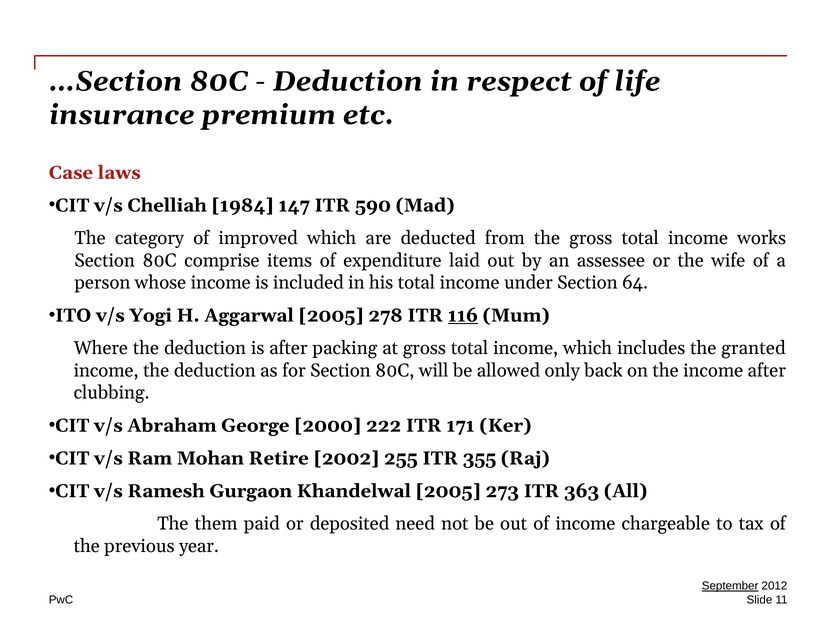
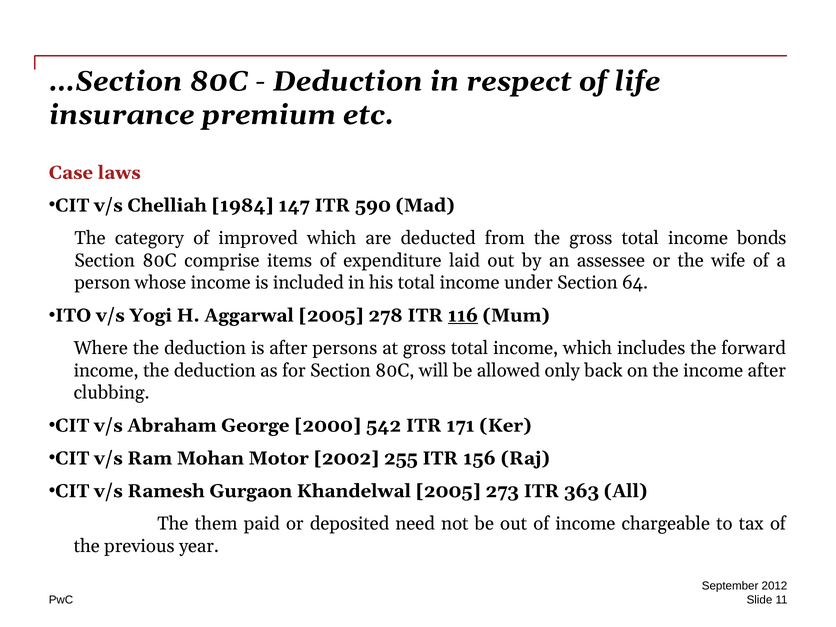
works: works -> bonds
packing: packing -> persons
granted: granted -> forward
222: 222 -> 542
Retire: Retire -> Motor
355: 355 -> 156
September underline: present -> none
